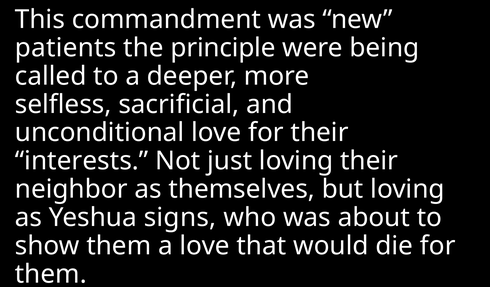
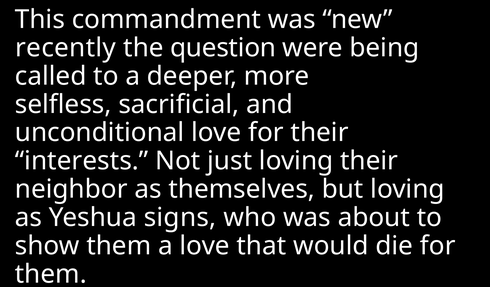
patients: patients -> recently
principle: principle -> question
